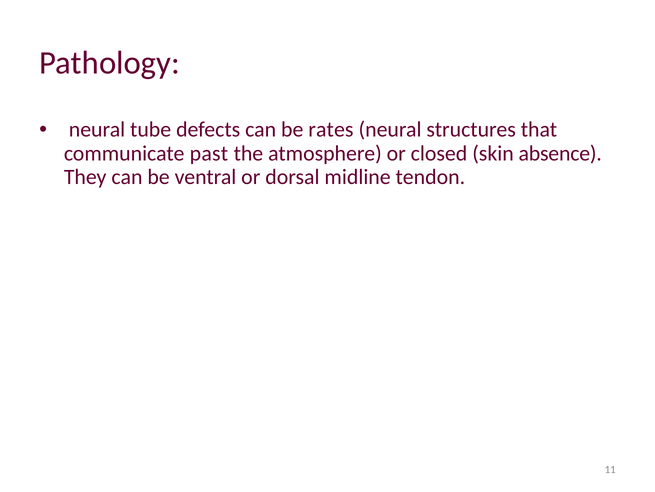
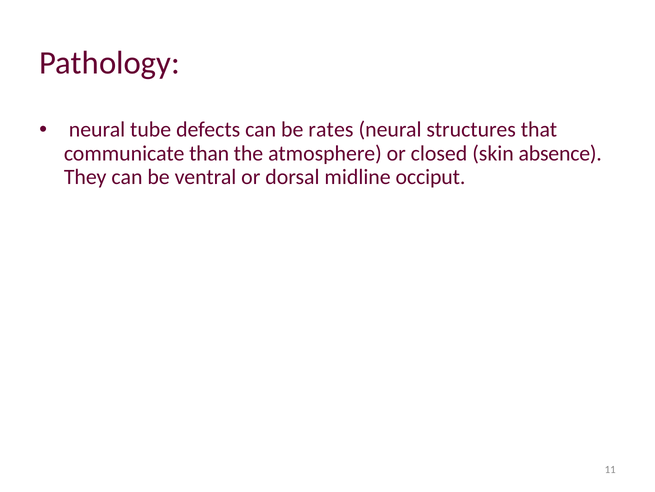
past: past -> than
tendon: tendon -> occiput
